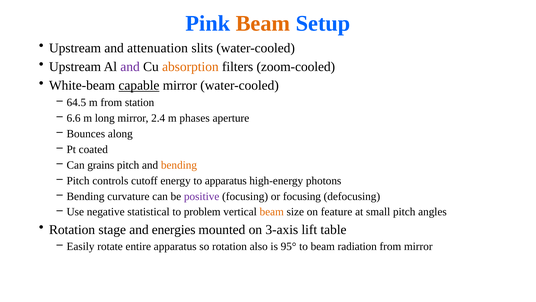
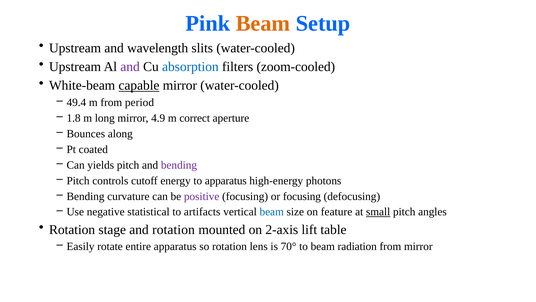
attenuation: attenuation -> wavelength
absorption colour: orange -> blue
64.5: 64.5 -> 49.4
station: station -> period
6.6: 6.6 -> 1.8
2.4: 2.4 -> 4.9
phases: phases -> correct
grains: grains -> yields
bending at (179, 165) colour: orange -> purple
problem: problem -> artifacts
beam at (272, 212) colour: orange -> blue
small underline: none -> present
and energies: energies -> rotation
3-axis: 3-axis -> 2-axis
also: also -> lens
95°: 95° -> 70°
